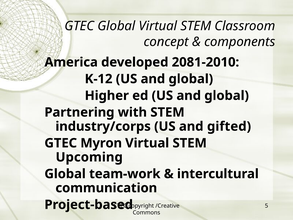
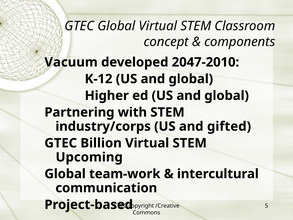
America: America -> Vacuum
2081-2010: 2081-2010 -> 2047-2010
Myron: Myron -> Billion
